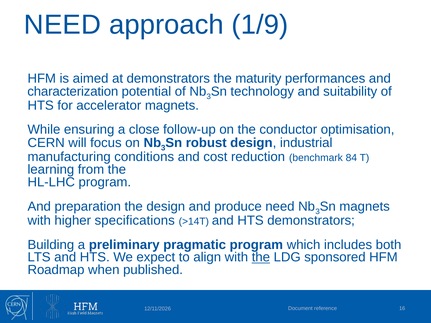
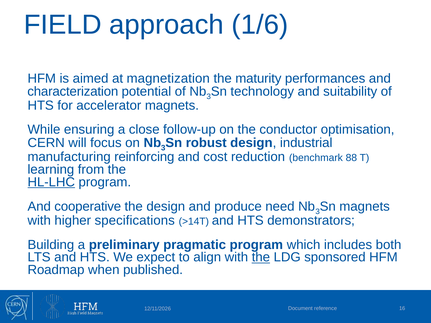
NEED at (63, 25): NEED -> FIELD
1/9: 1/9 -> 1/6
at demonstrators: demonstrators -> magnetization
conditions: conditions -> reinforcing
84: 84 -> 88
HL-LHC underline: none -> present
preparation: preparation -> cooperative
